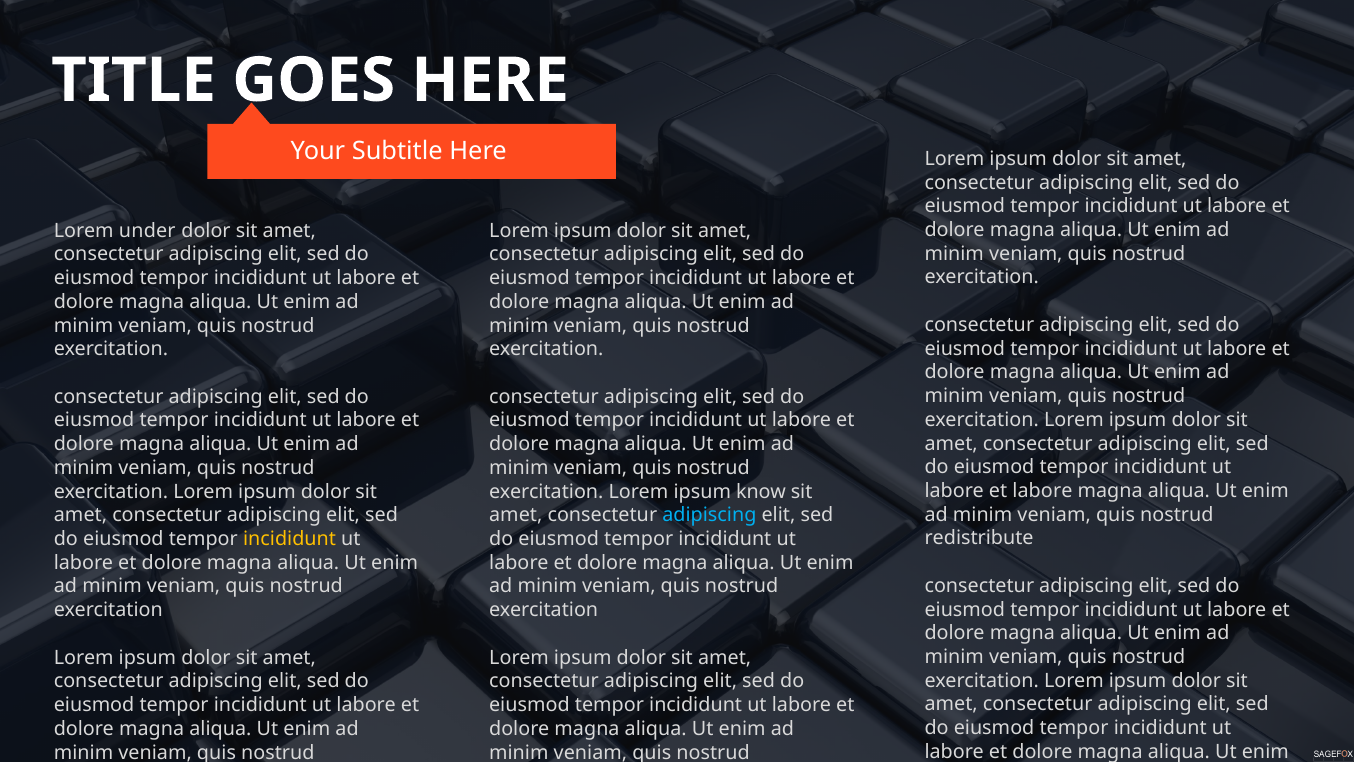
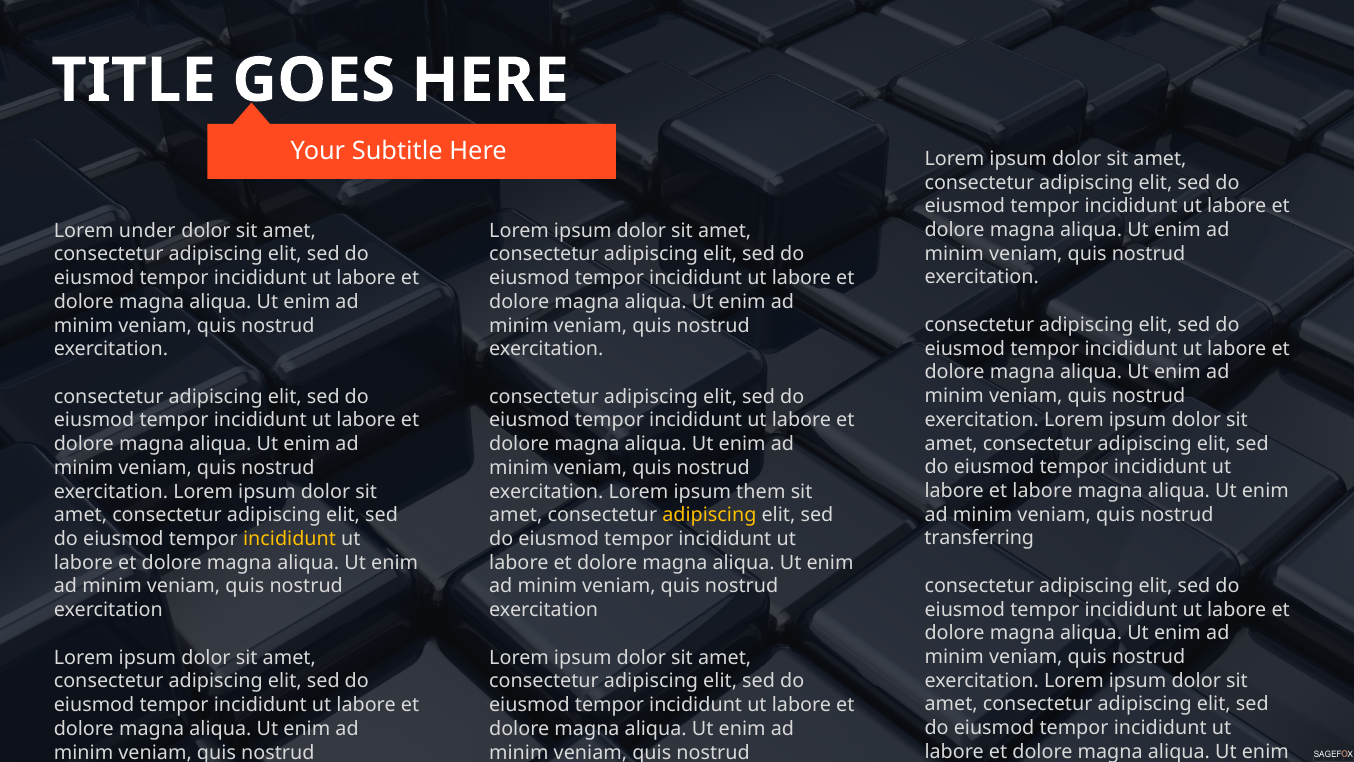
know: know -> them
adipiscing at (709, 515) colour: light blue -> yellow
redistribute: redistribute -> transferring
